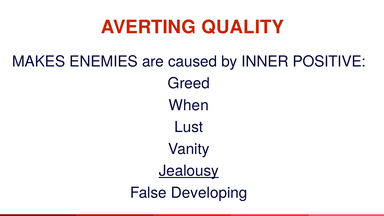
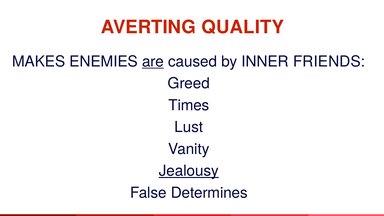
are underline: none -> present
POSITIVE: POSITIVE -> FRIENDS
When: When -> Times
Developing: Developing -> Determines
